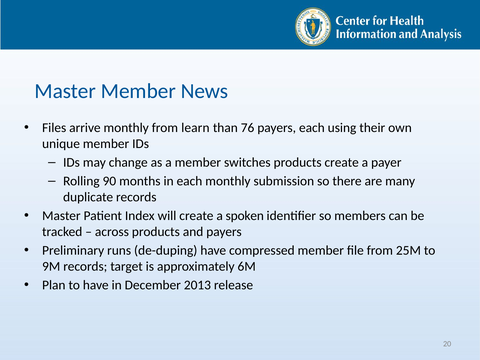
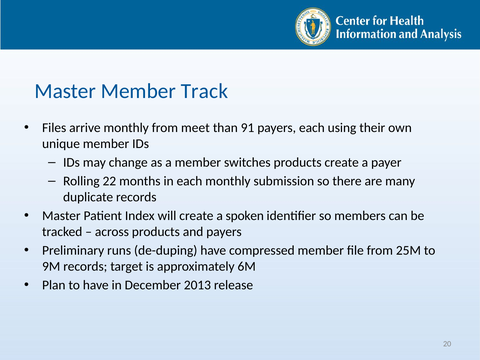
News: News -> Track
learn: learn -> meet
76: 76 -> 91
90: 90 -> 22
